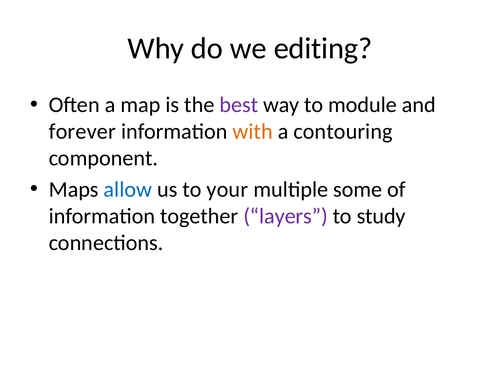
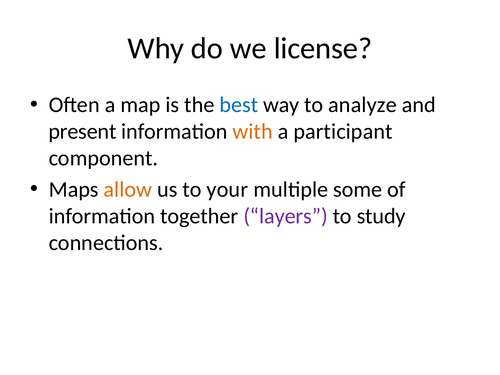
editing: editing -> license
best colour: purple -> blue
module: module -> analyze
forever: forever -> present
contouring: contouring -> participant
allow colour: blue -> orange
